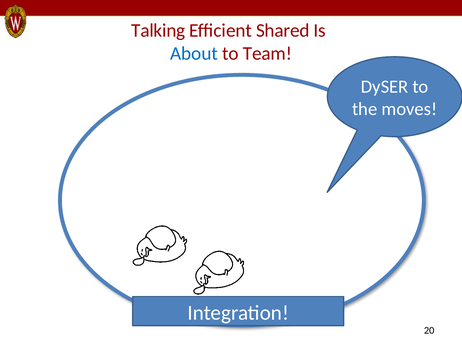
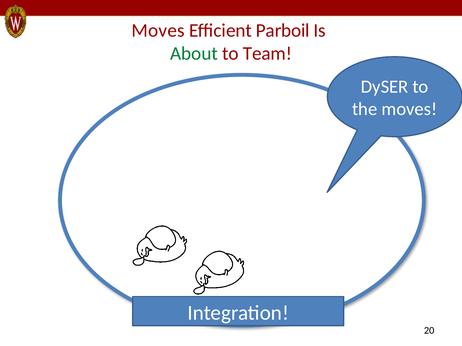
Talking at (158, 31): Talking -> Moves
Shared: Shared -> Parboil
About colour: blue -> green
